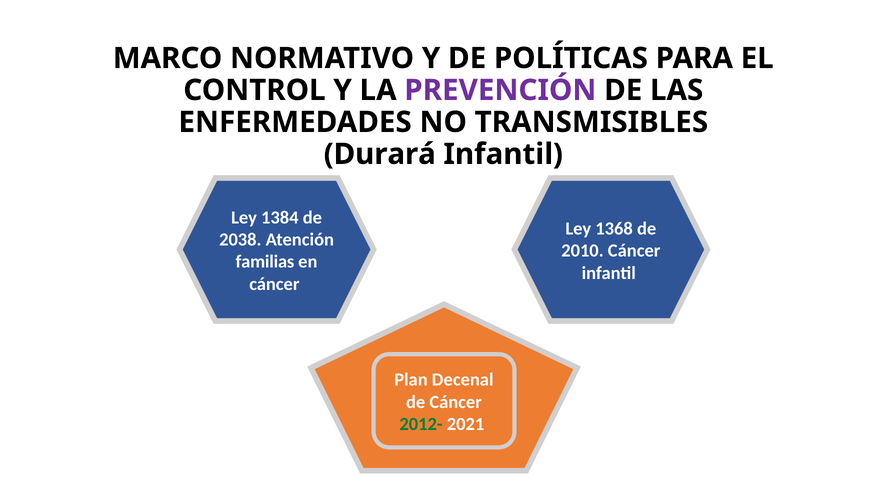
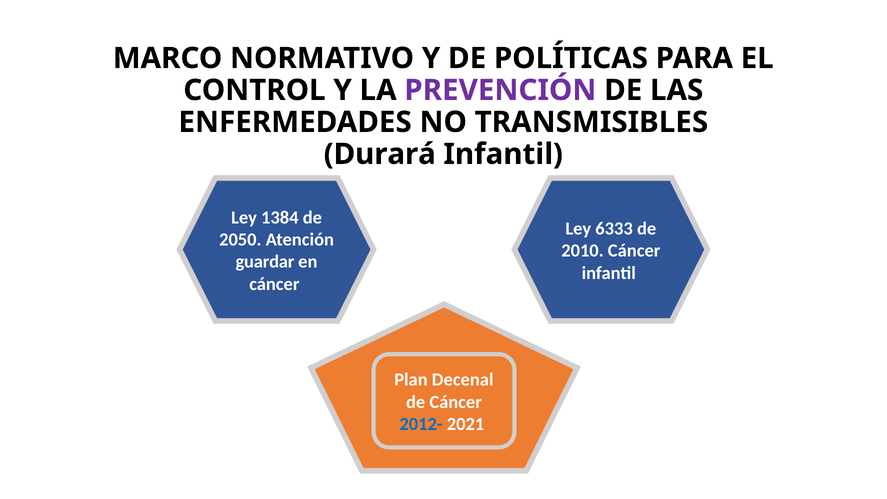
1368: 1368 -> 6333
2038: 2038 -> 2050
familias: familias -> guardar
2012- colour: green -> blue
